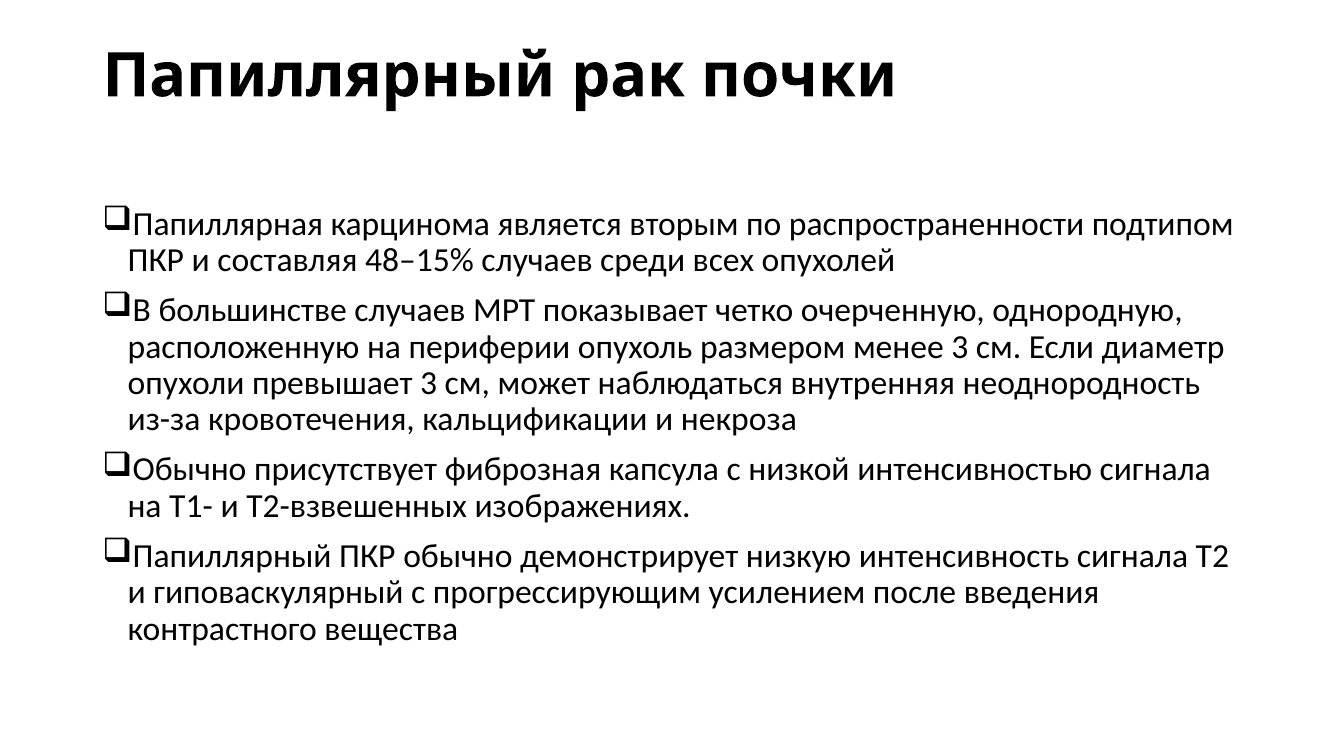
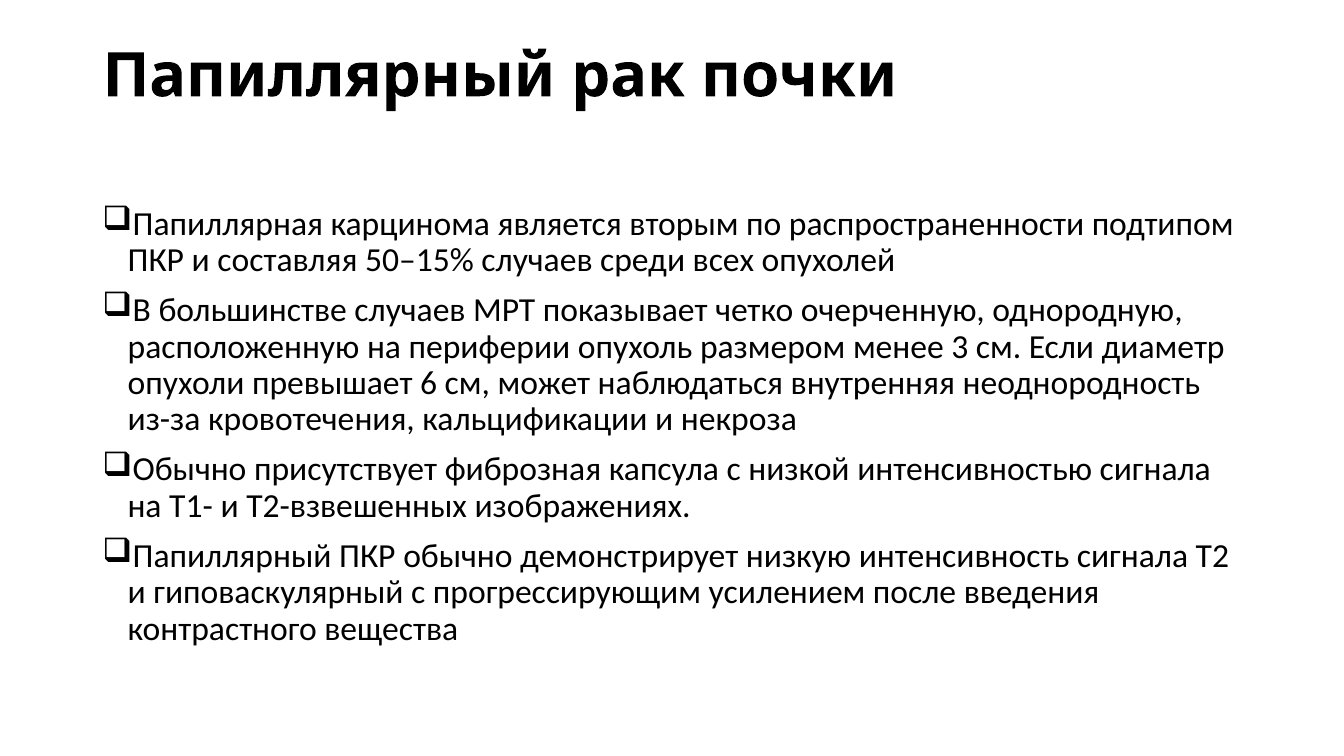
48–15%: 48–15% -> 50–15%
превышает 3: 3 -> 6
